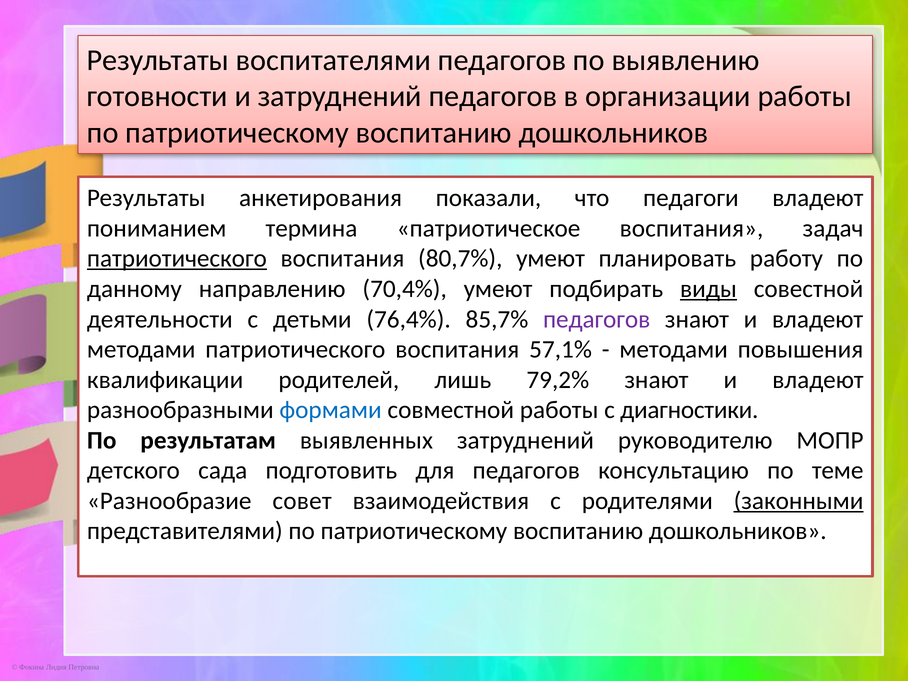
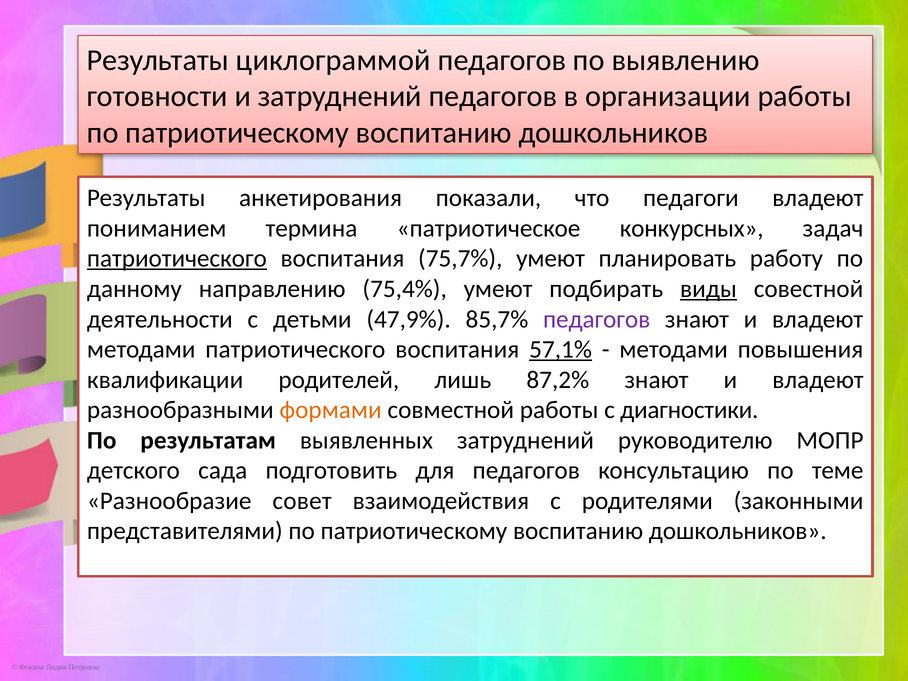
воспитателями: воспитателями -> циклограммой
патриотическое воспитания: воспитания -> конкурсных
80,7%: 80,7% -> 75,7%
70,4%: 70,4% -> 75,4%
76,4%: 76,4% -> 47,9%
57,1% underline: none -> present
79,2%: 79,2% -> 87,2%
формами colour: blue -> orange
законными underline: present -> none
